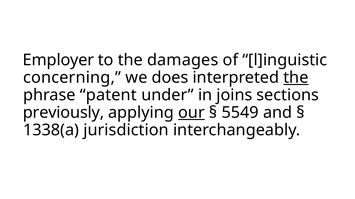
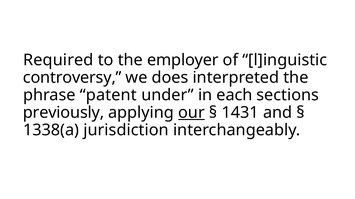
Employer: Employer -> Required
damages: damages -> employer
concerning: concerning -> controversy
the at (296, 78) underline: present -> none
joins: joins -> each
5549: 5549 -> 1431
